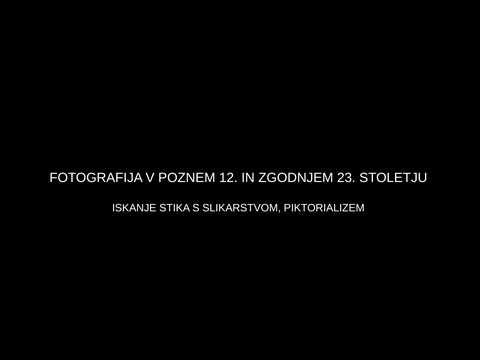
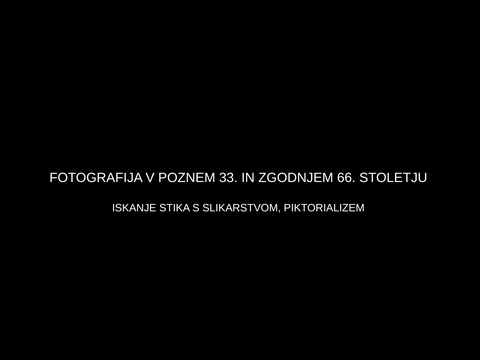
12: 12 -> 33
23: 23 -> 66
